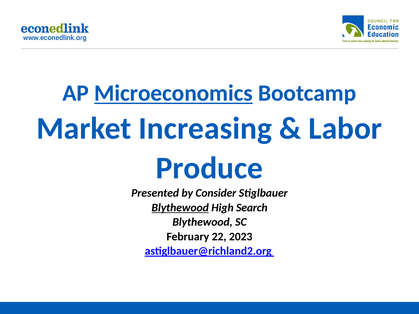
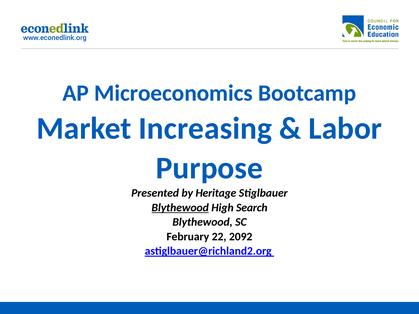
Microeconomics underline: present -> none
Produce: Produce -> Purpose
Consider: Consider -> Heritage
2023: 2023 -> 2092
